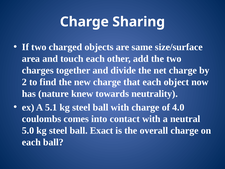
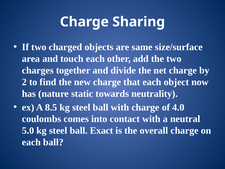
knew: knew -> static
5.1: 5.1 -> 8.5
